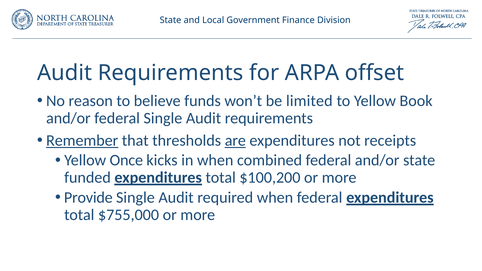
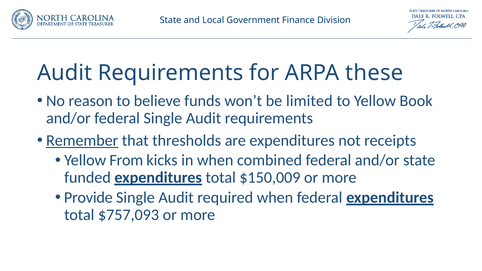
offset: offset -> these
are underline: present -> none
Once: Once -> From
$100,200: $100,200 -> $150,009
$755,000: $755,000 -> $757,093
